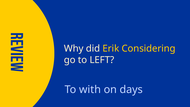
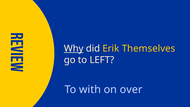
Why underline: none -> present
Considering: Considering -> Themselves
days: days -> over
